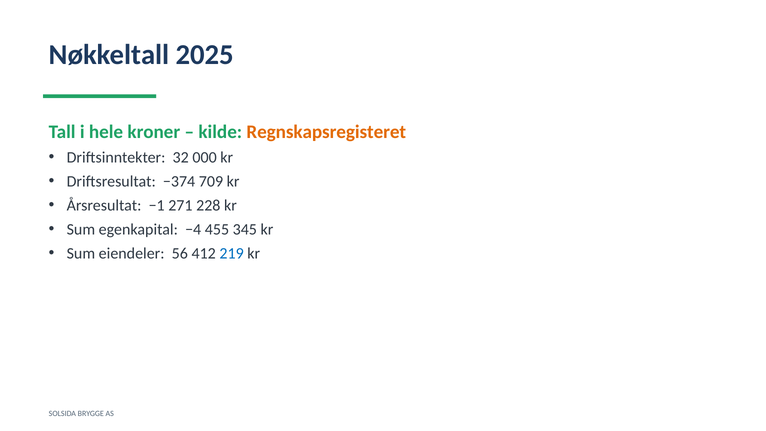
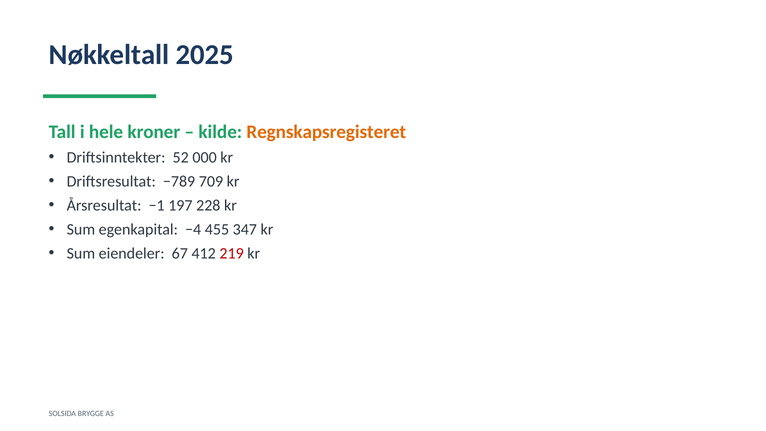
32: 32 -> 52
−374: −374 -> −789
271: 271 -> 197
345: 345 -> 347
56: 56 -> 67
219 colour: blue -> red
